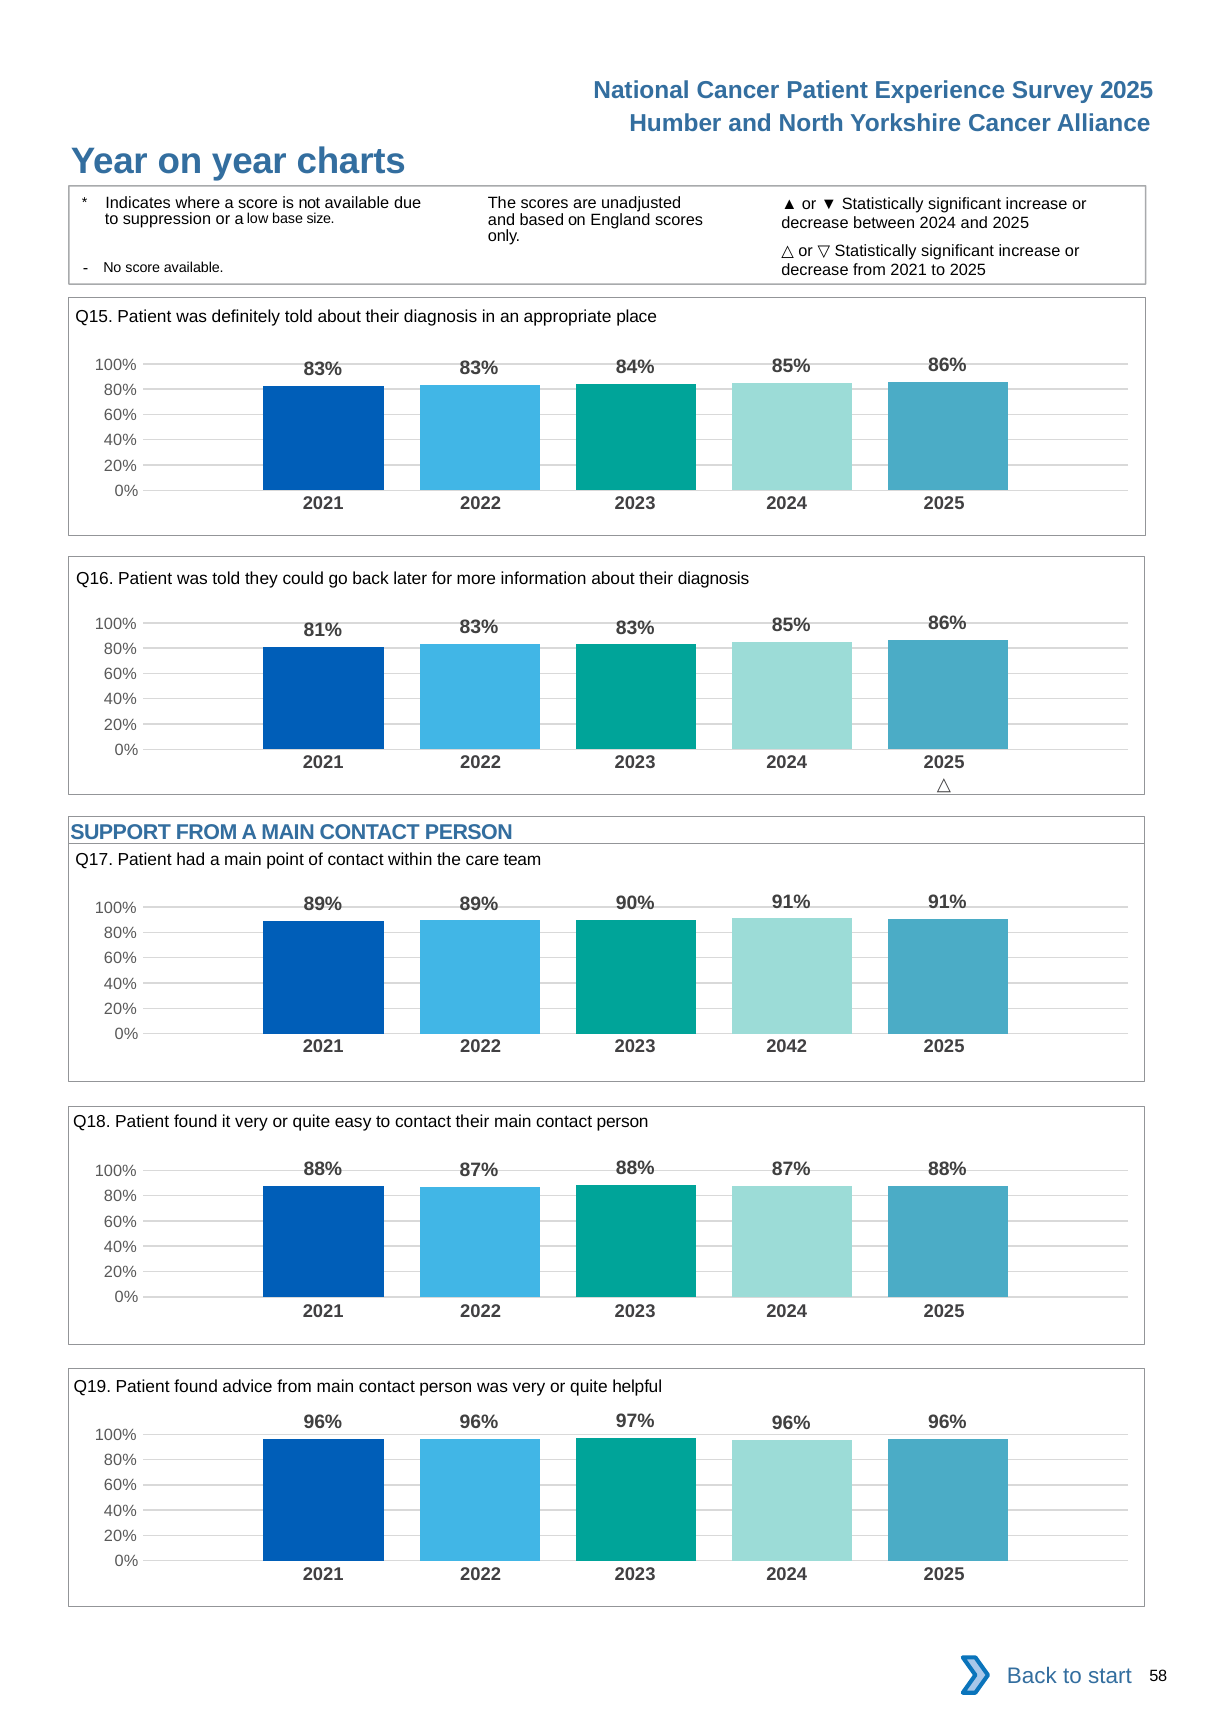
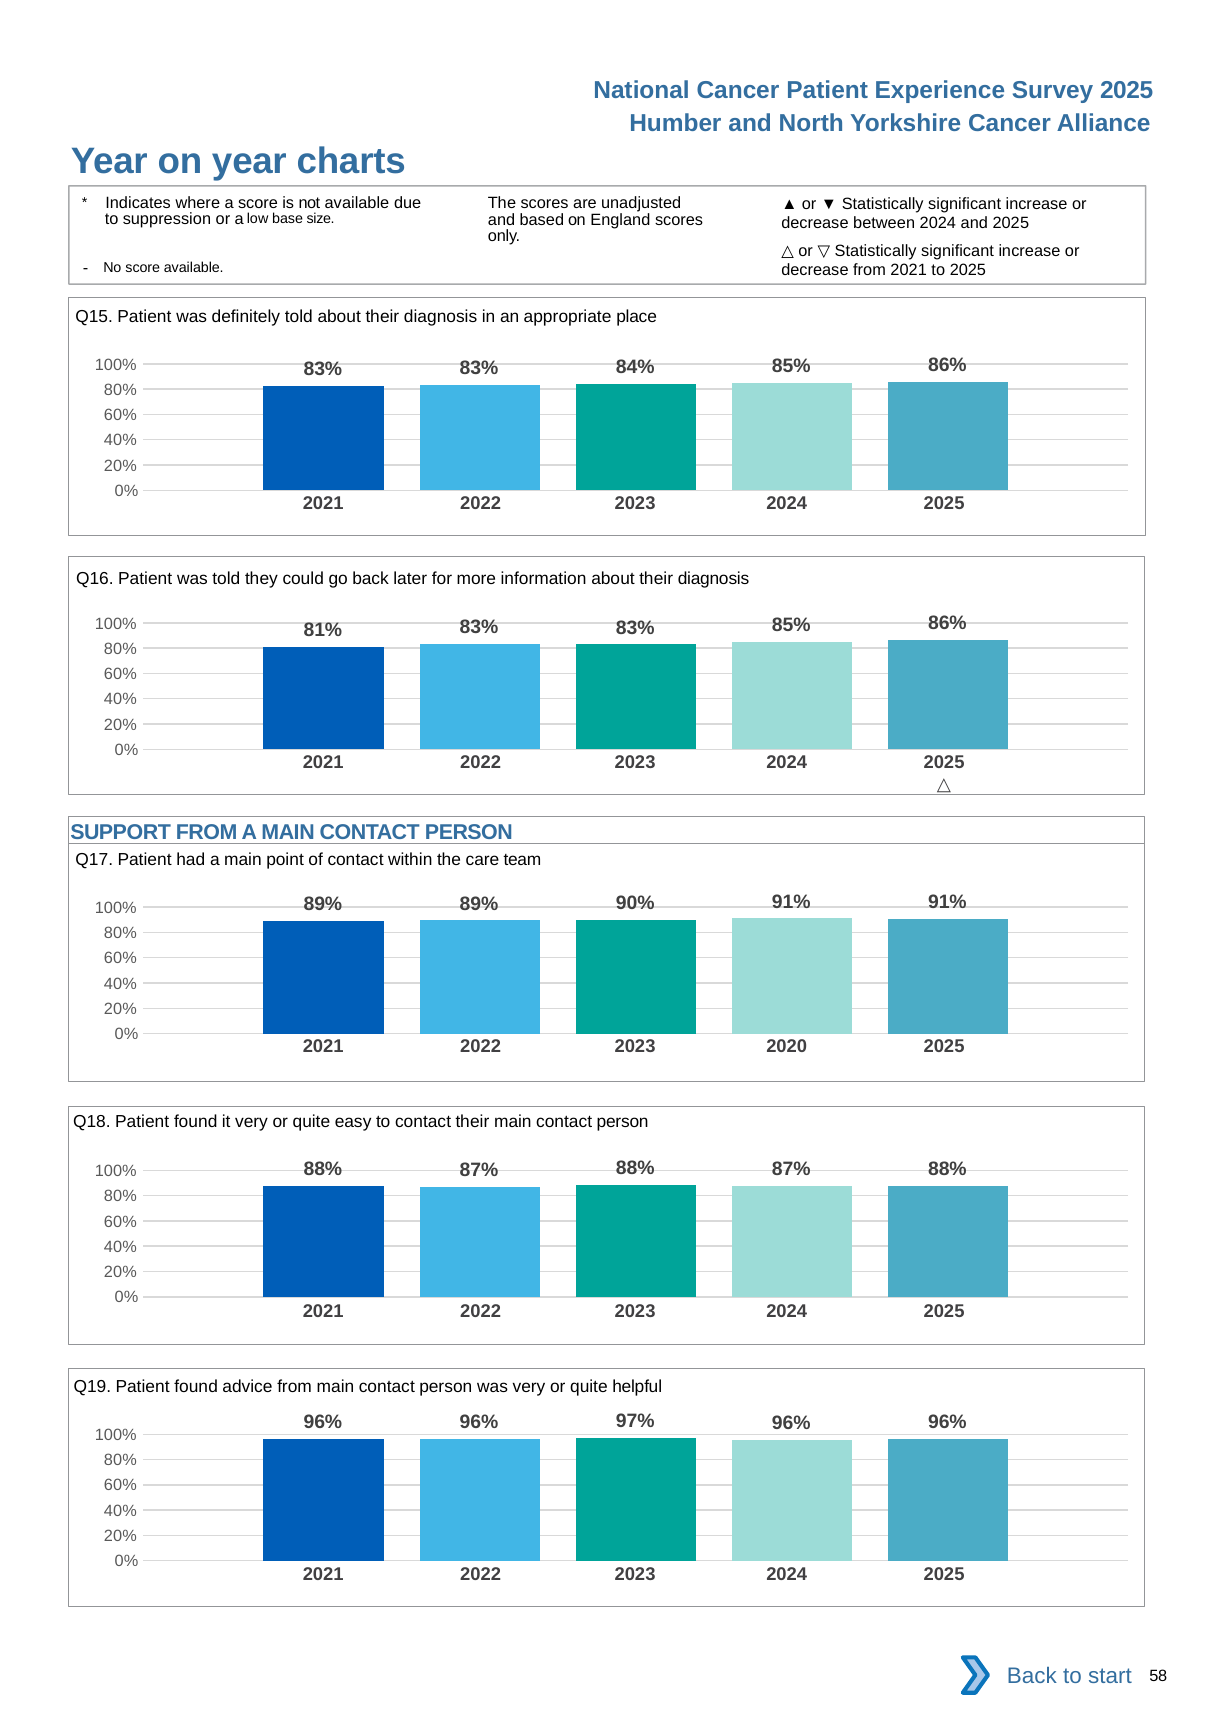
2042: 2042 -> 2020
